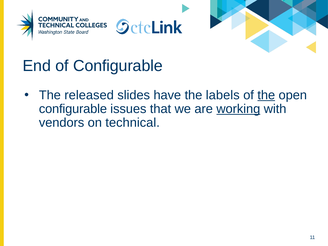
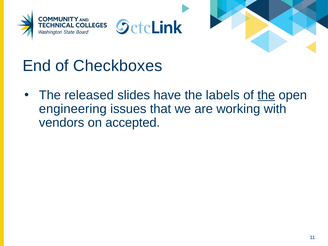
of Configurable: Configurable -> Checkboxes
configurable at (73, 109): configurable -> engineering
working underline: present -> none
technical: technical -> accepted
